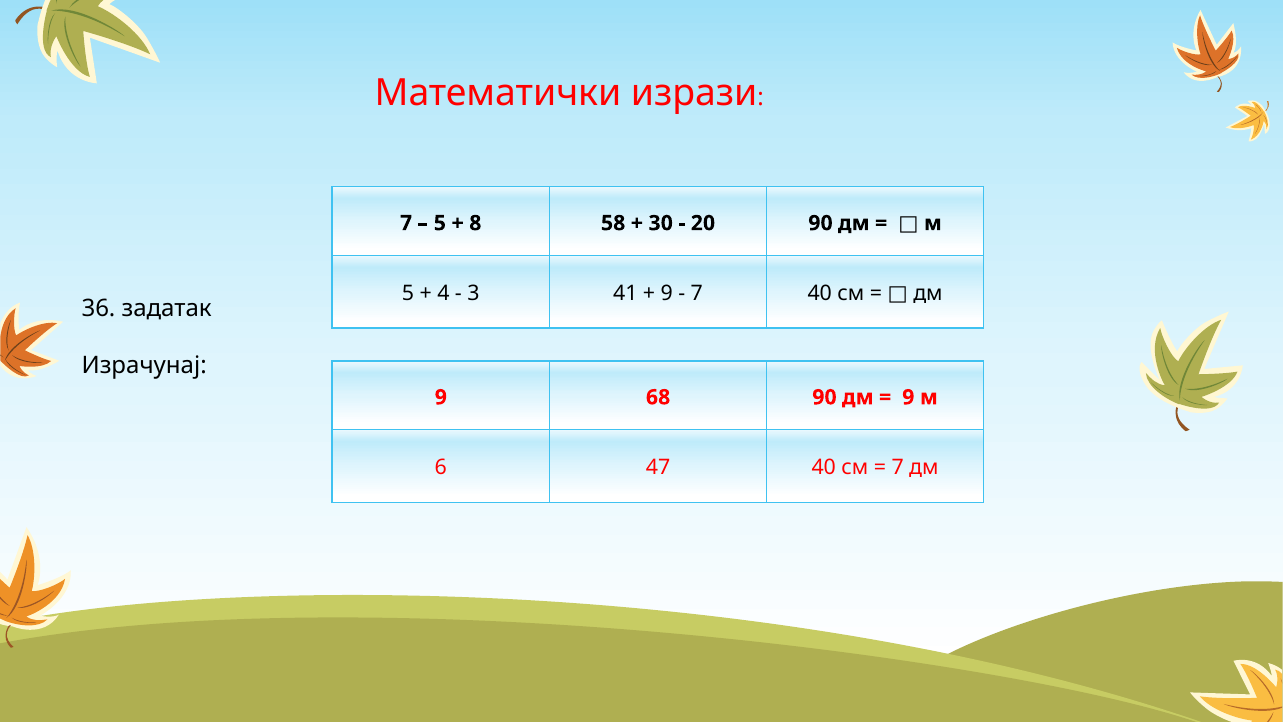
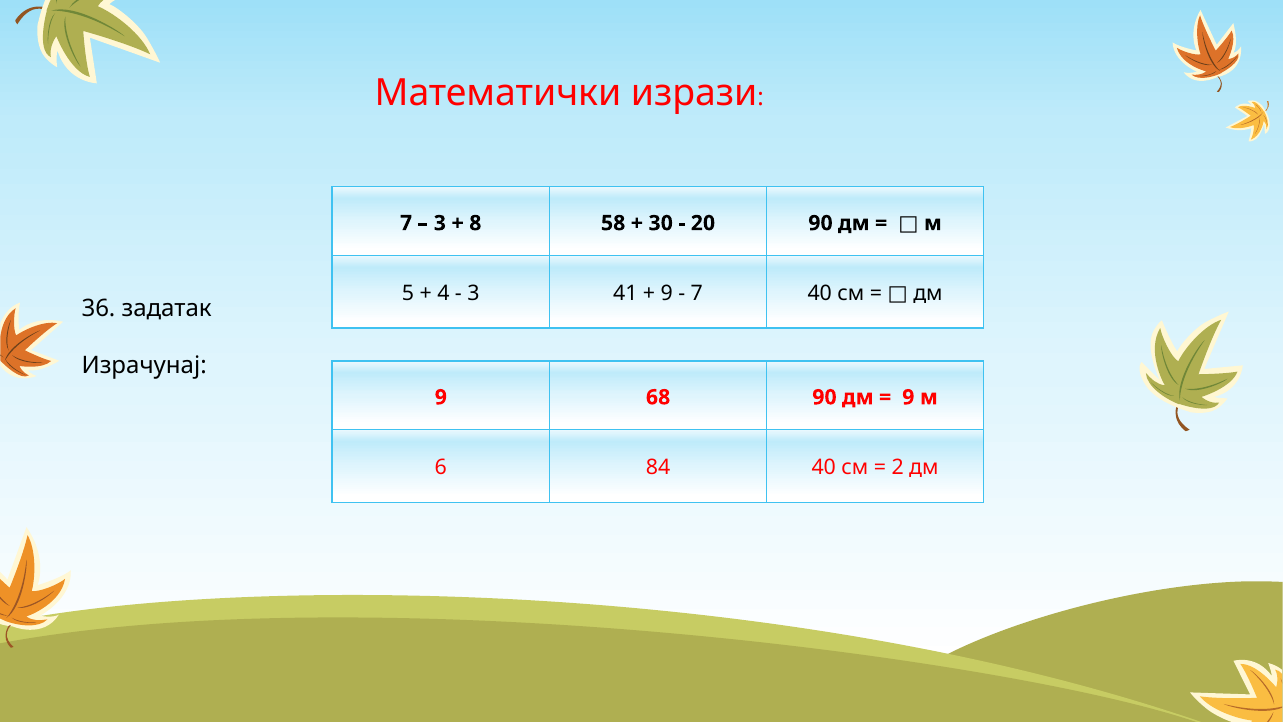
5 at (440, 223): 5 -> 3
47: 47 -> 84
7 at (898, 468): 7 -> 2
